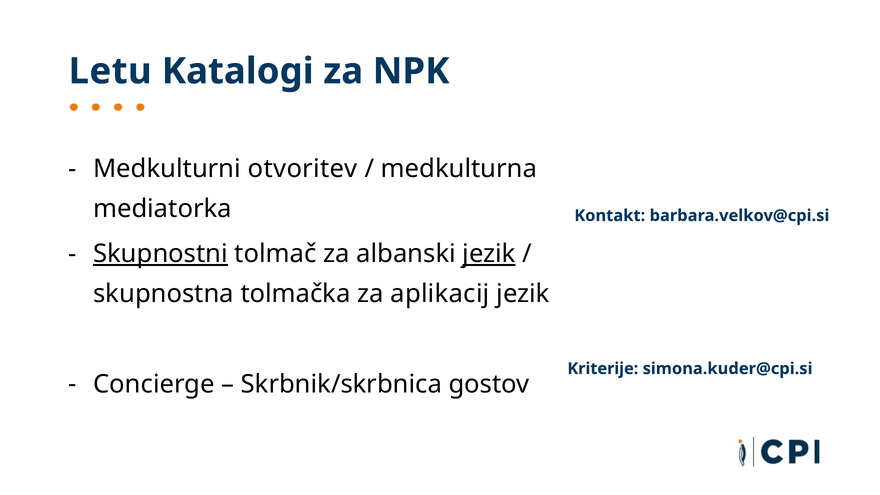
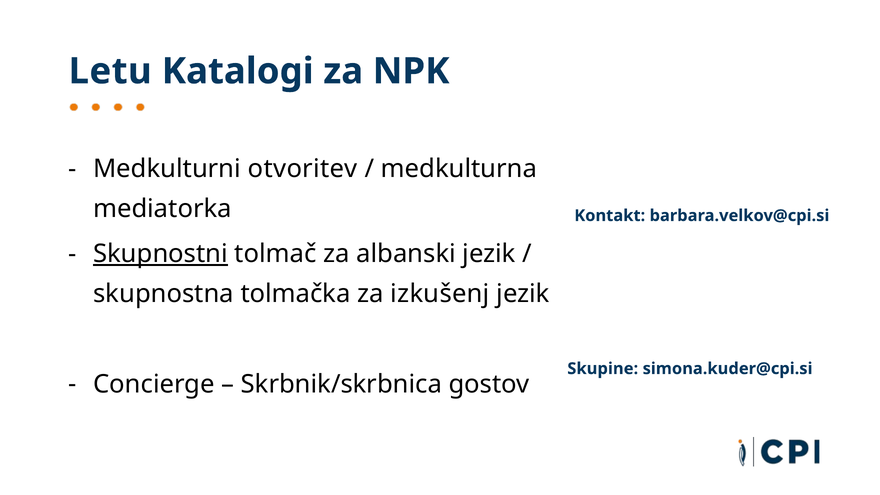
jezik at (489, 254) underline: present -> none
aplikacij: aplikacij -> izkušenj
Kriterije: Kriterije -> Skupine
